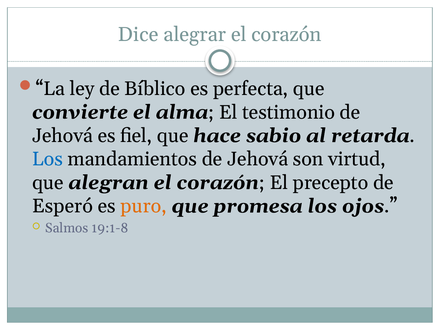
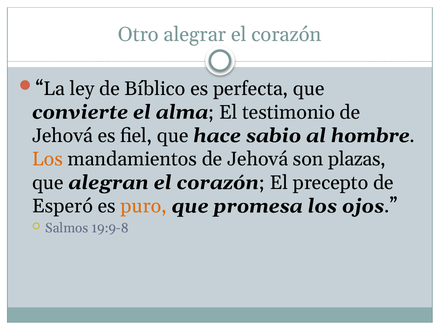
Dice: Dice -> Otro
retarda: retarda -> hombre
Los at (47, 159) colour: blue -> orange
virtud: virtud -> plazas
19:1-8: 19:1-8 -> 19:9-8
